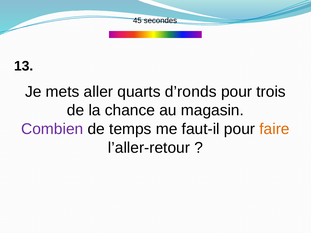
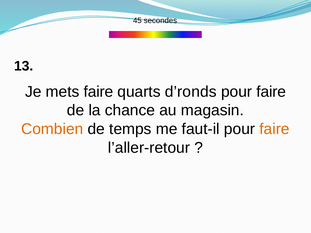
mets aller: aller -> faire
trois at (271, 92): trois -> faire
Combien colour: purple -> orange
